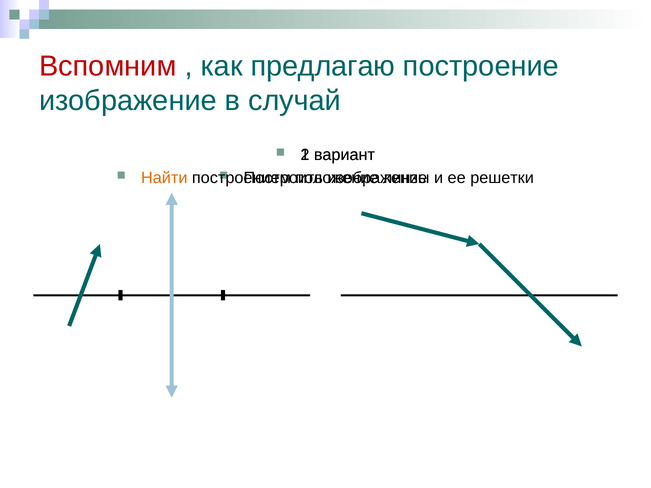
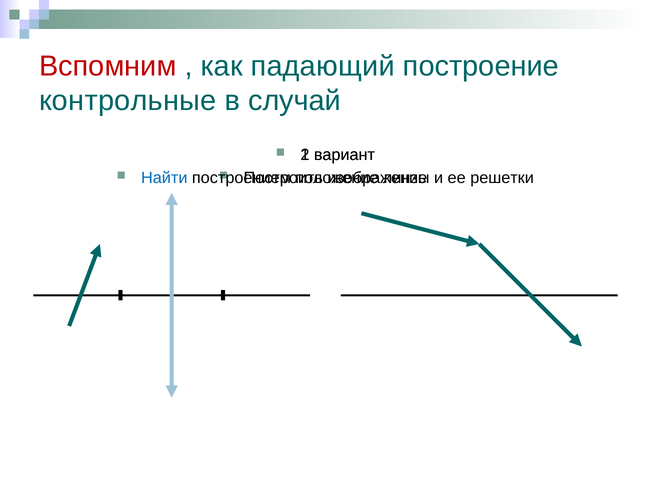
предлагаю: предлагаю -> падающий
изображение at (128, 101): изображение -> контрольные
Найти colour: orange -> blue
